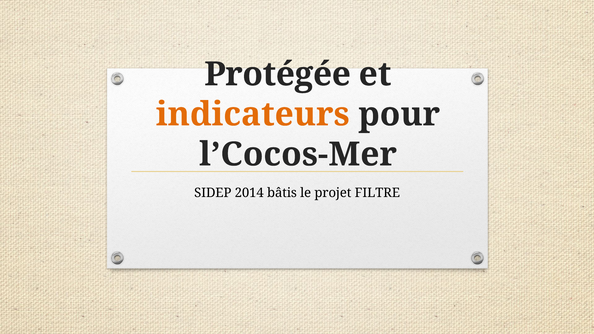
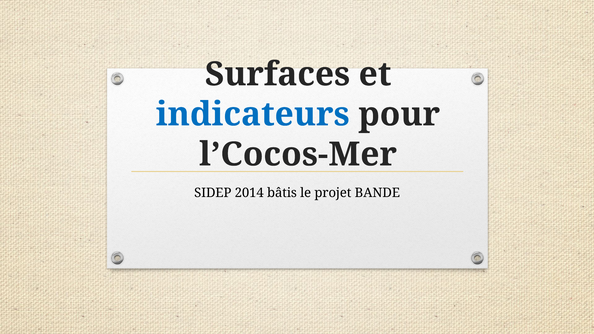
Protégée: Protégée -> Surfaces
indicateurs colour: orange -> blue
FILTRE: FILTRE -> BANDE
